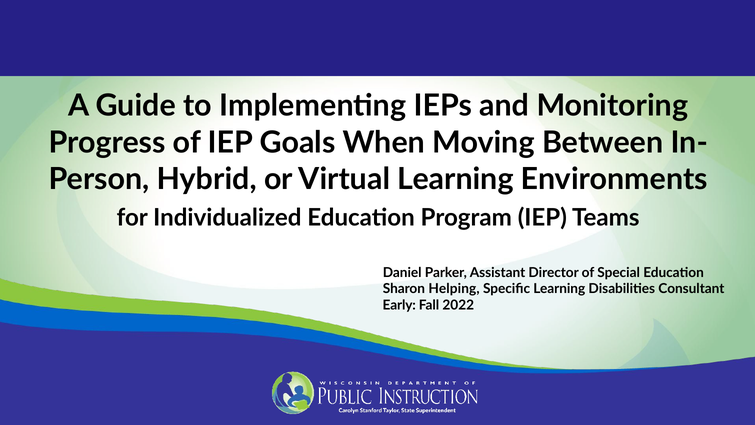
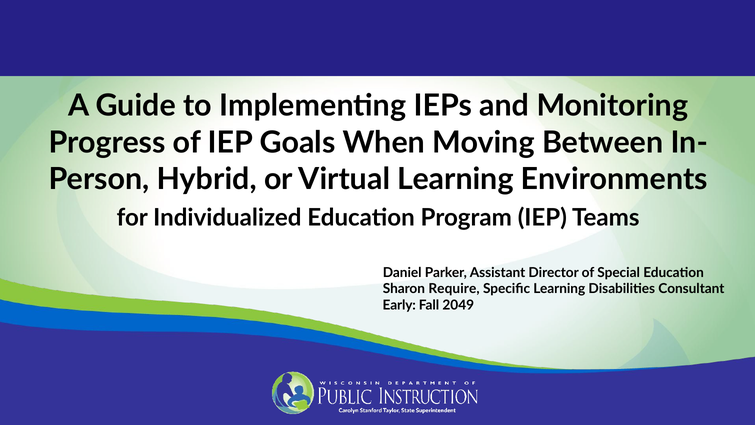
Helping: Helping -> Require
2022: 2022 -> 2049
